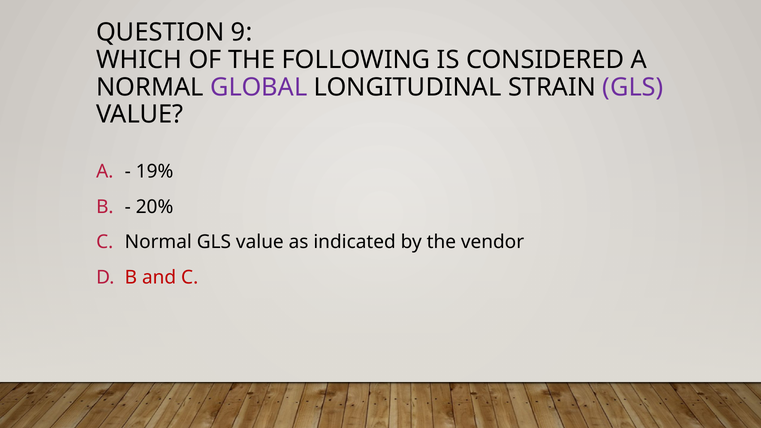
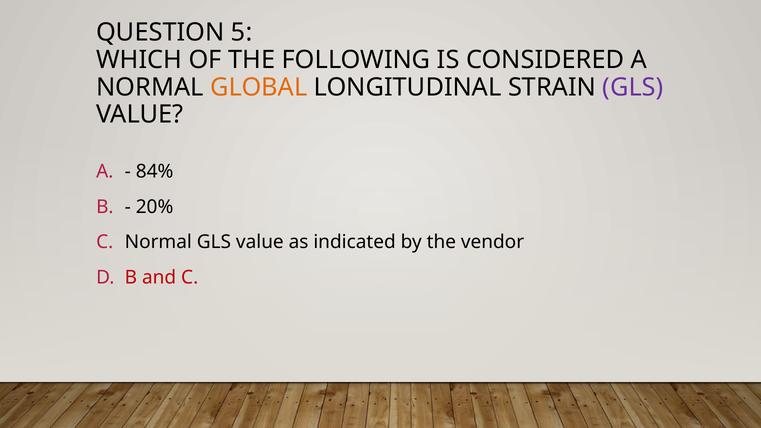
9: 9 -> 5
GLOBAL colour: purple -> orange
19%: 19% -> 84%
